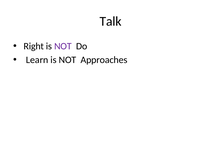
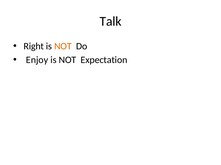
NOT at (63, 46) colour: purple -> orange
Learn: Learn -> Enjoy
Approaches: Approaches -> Expectation
